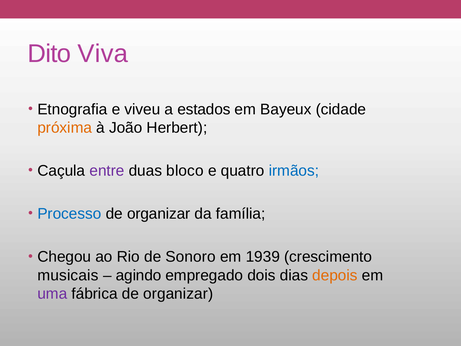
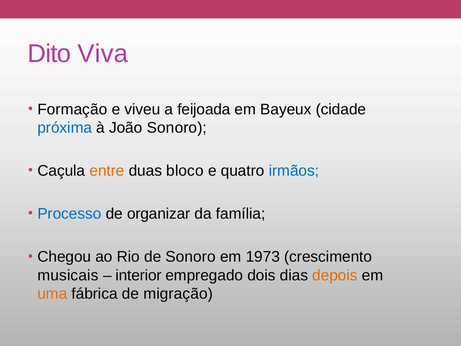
Etnografia: Etnografia -> Formação
estados: estados -> feijoada
próxima colour: orange -> blue
João Herbert: Herbert -> Sonoro
entre colour: purple -> orange
1939: 1939 -> 1973
agindo: agindo -> interior
uma colour: purple -> orange
fábrica de organizar: organizar -> migração
